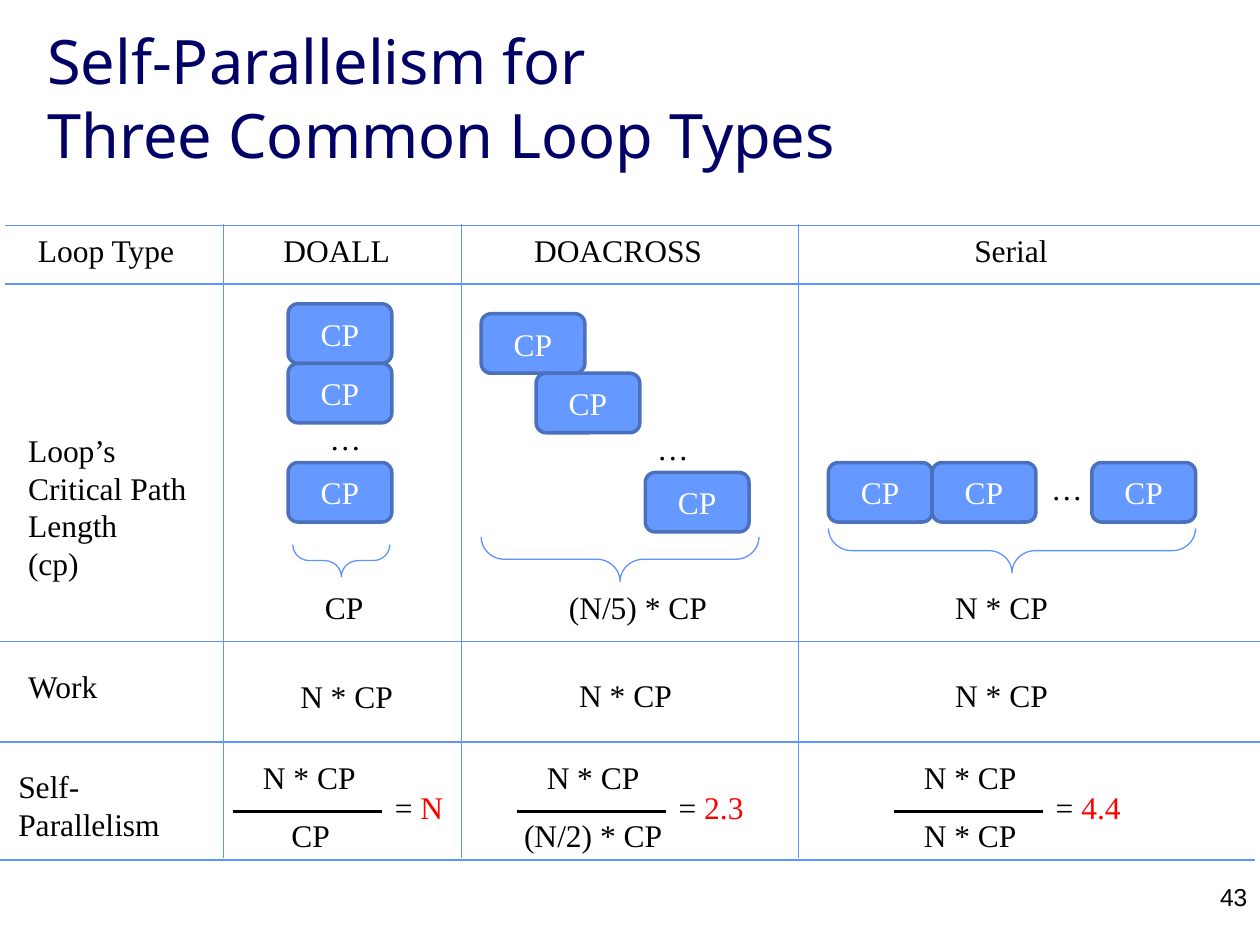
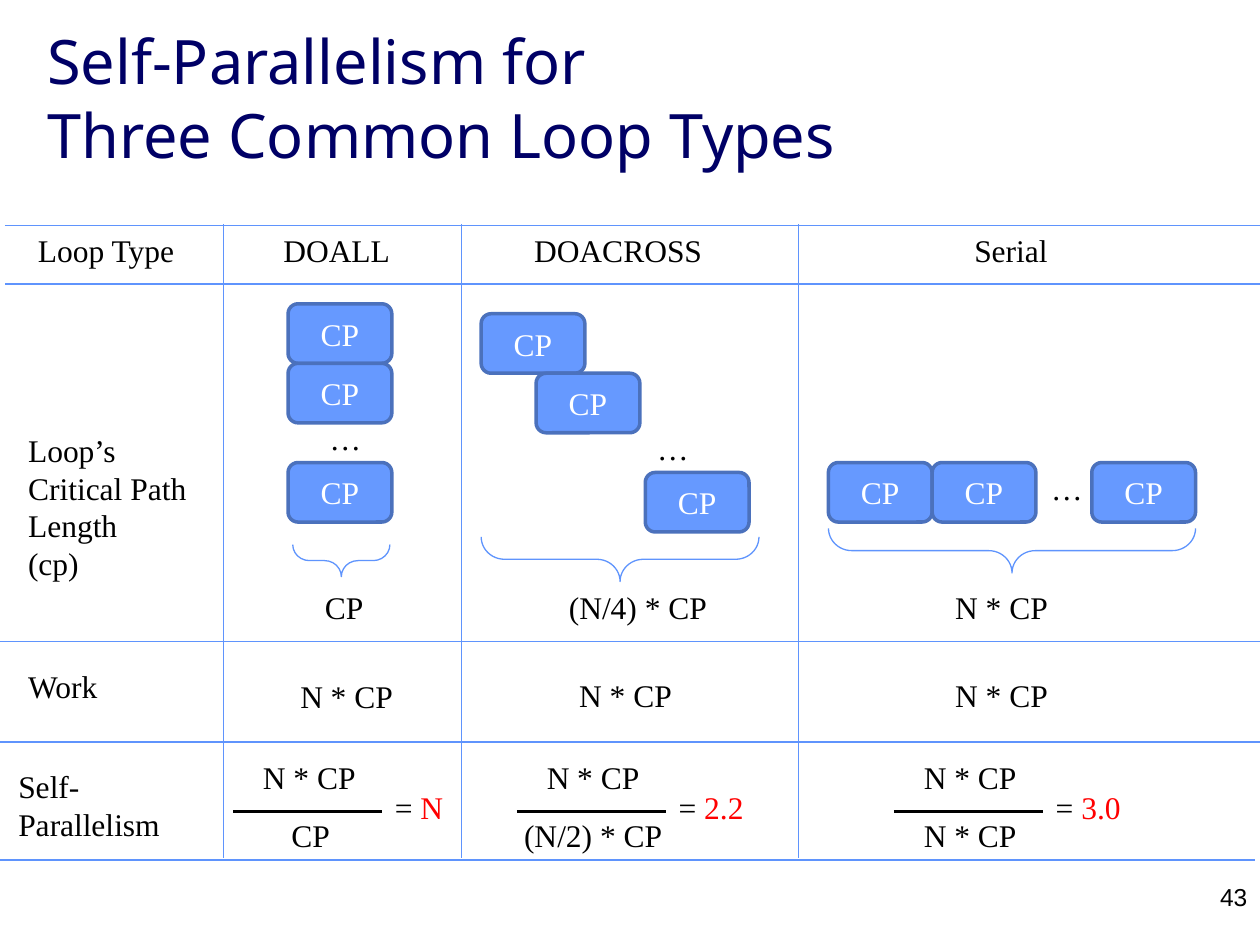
N/5: N/5 -> N/4
2.3: 2.3 -> 2.2
4.4: 4.4 -> 3.0
